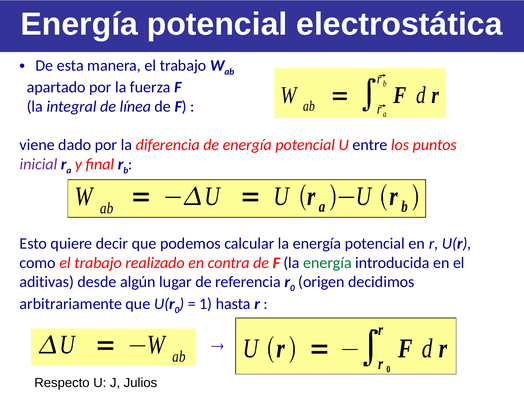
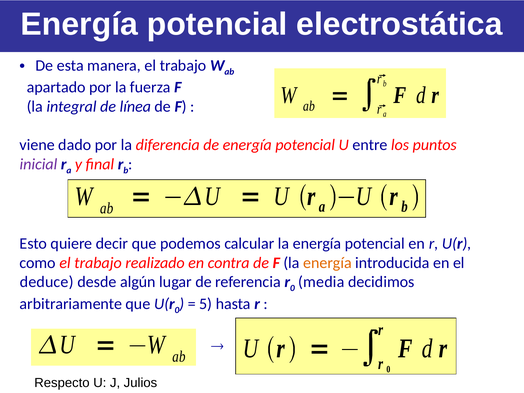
energía at (327, 263) colour: green -> orange
aditivas: aditivas -> deduce
origen: origen -> media
1: 1 -> 5
